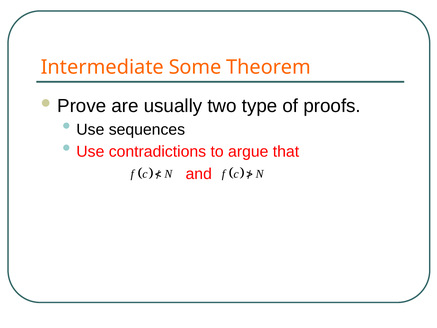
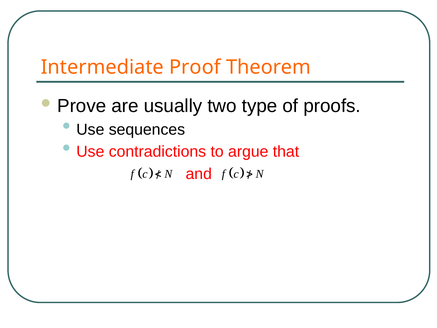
Some: Some -> Proof
